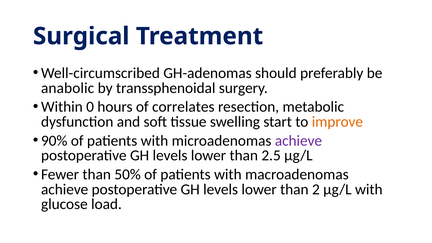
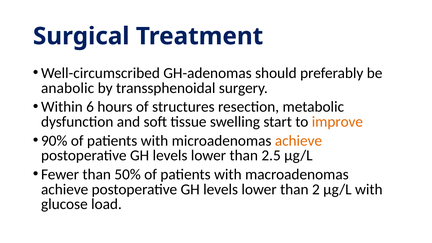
0: 0 -> 6
correlates: correlates -> structures
achieve at (298, 141) colour: purple -> orange
